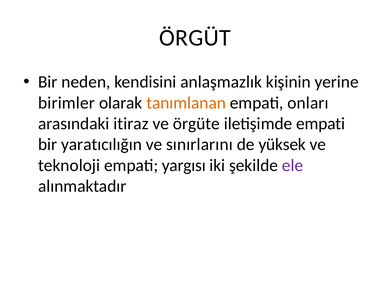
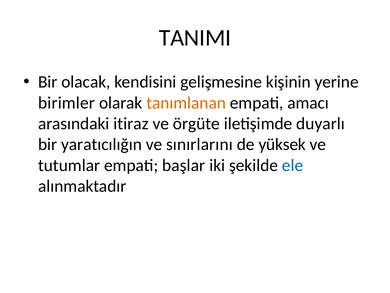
ÖRGÜT: ÖRGÜT -> TANIMI
neden: neden -> olacak
anlaşmazlık: anlaşmazlık -> gelişmesine
onları: onları -> amacı
iletişimde empati: empati -> duyarlı
teknoloji: teknoloji -> tutumlar
yargısı: yargısı -> başlar
ele colour: purple -> blue
